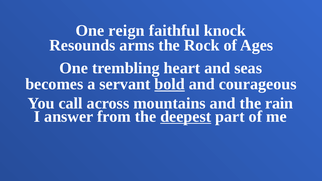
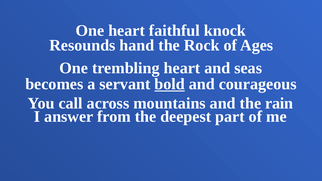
One reign: reign -> heart
arms: arms -> hand
deepest underline: present -> none
